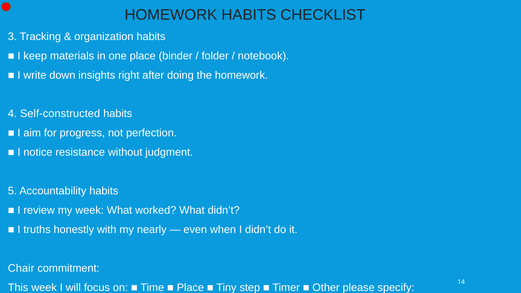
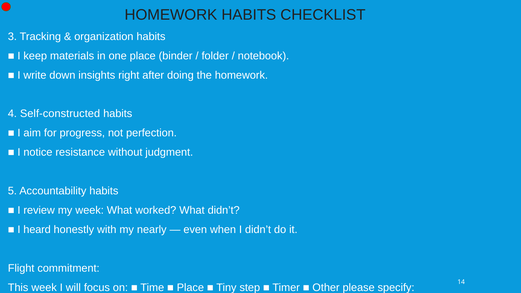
truths: truths -> heard
Chair: Chair -> Flight
